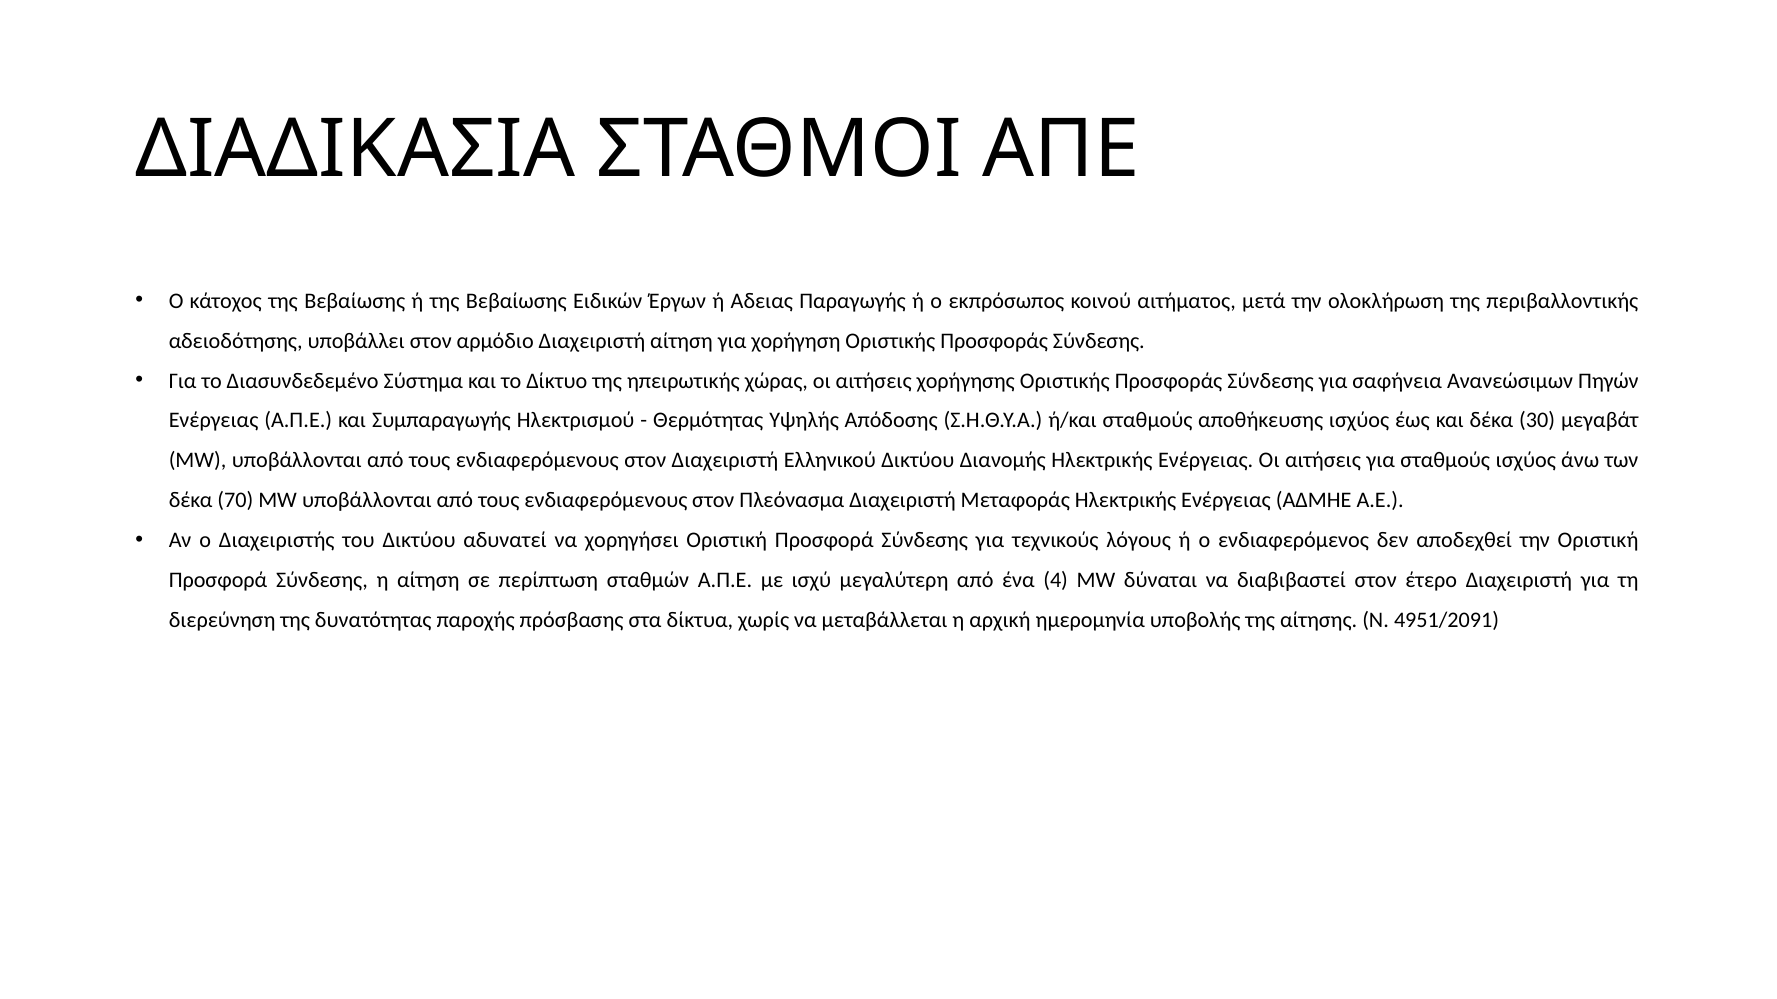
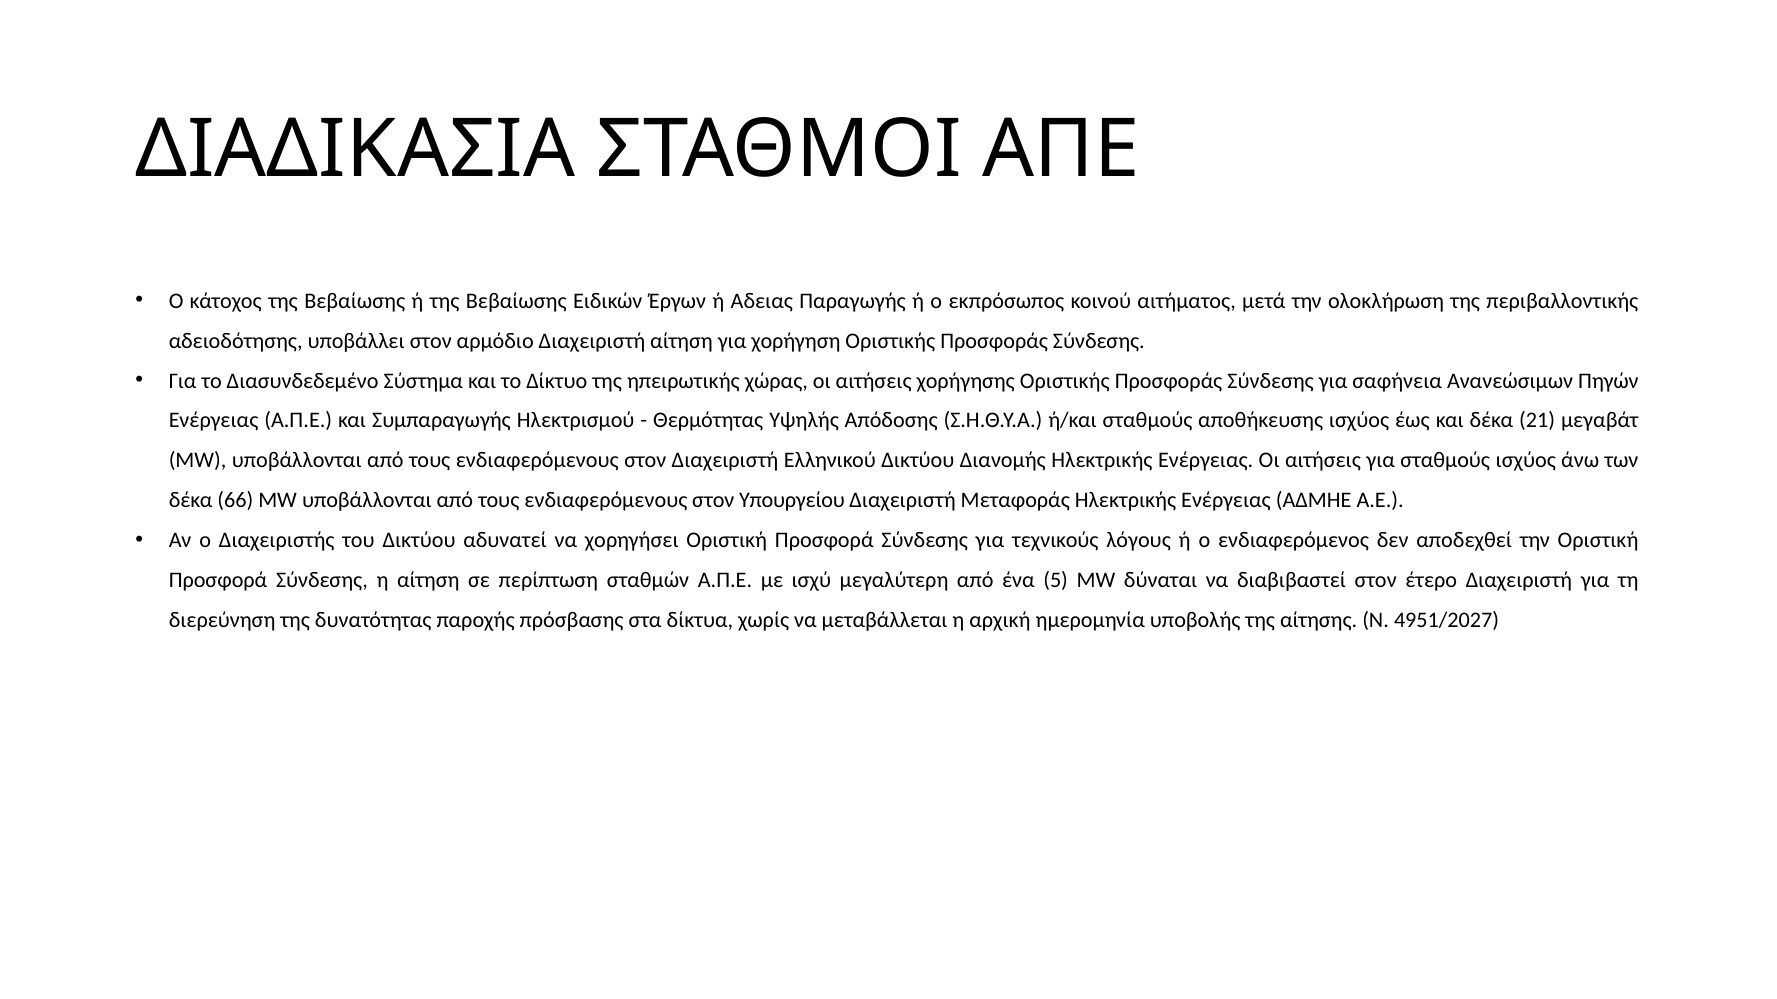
30: 30 -> 21
70: 70 -> 66
Πλεόνασμα: Πλεόνασμα -> Υπουργείου
4: 4 -> 5
4951/2091: 4951/2091 -> 4951/2027
